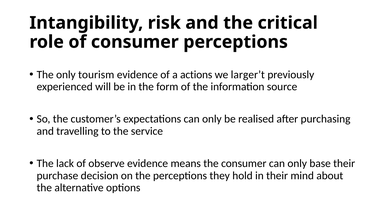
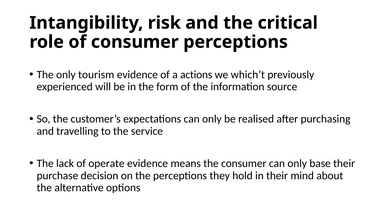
larger’t: larger’t -> which’t
observe: observe -> operate
